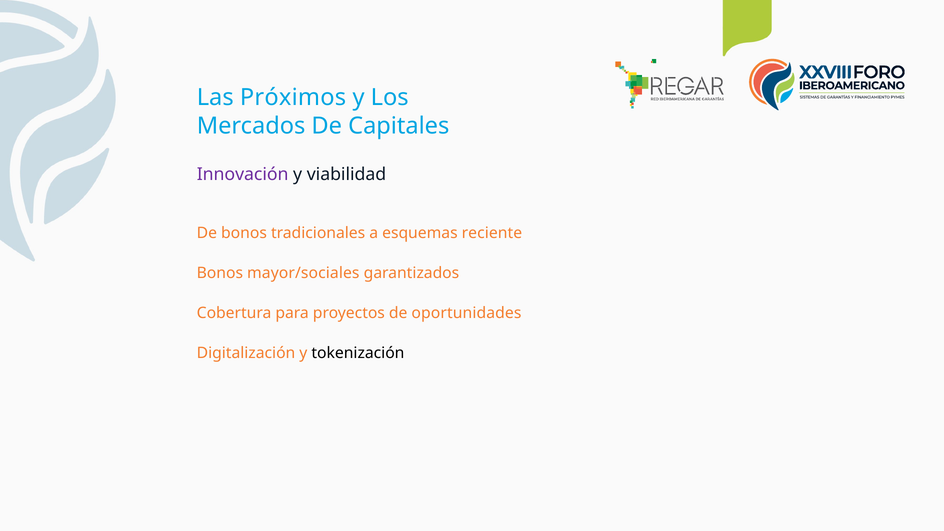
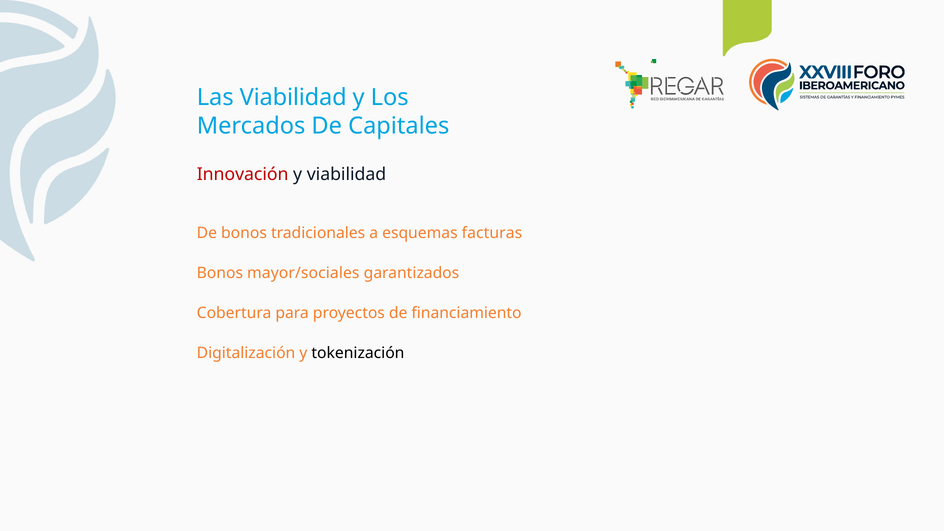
Las Próximos: Próximos -> Viabilidad
Innovación colour: purple -> red
reciente: reciente -> facturas
oportunidades: oportunidades -> financiamiento
